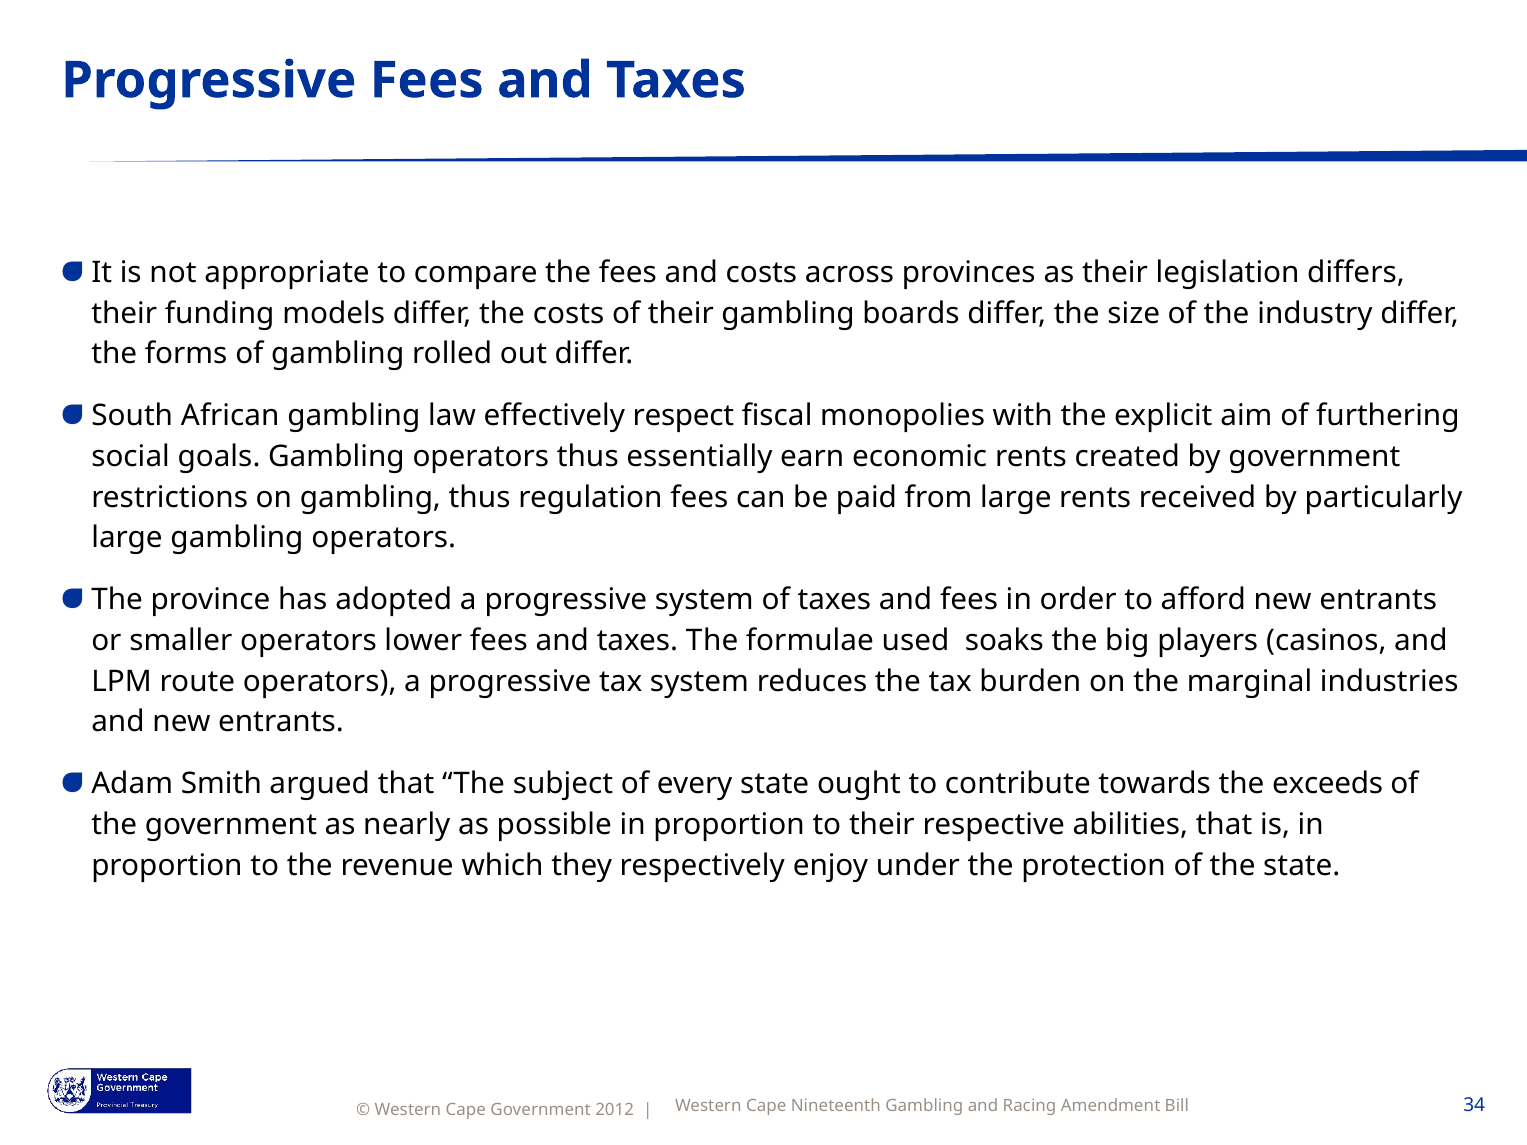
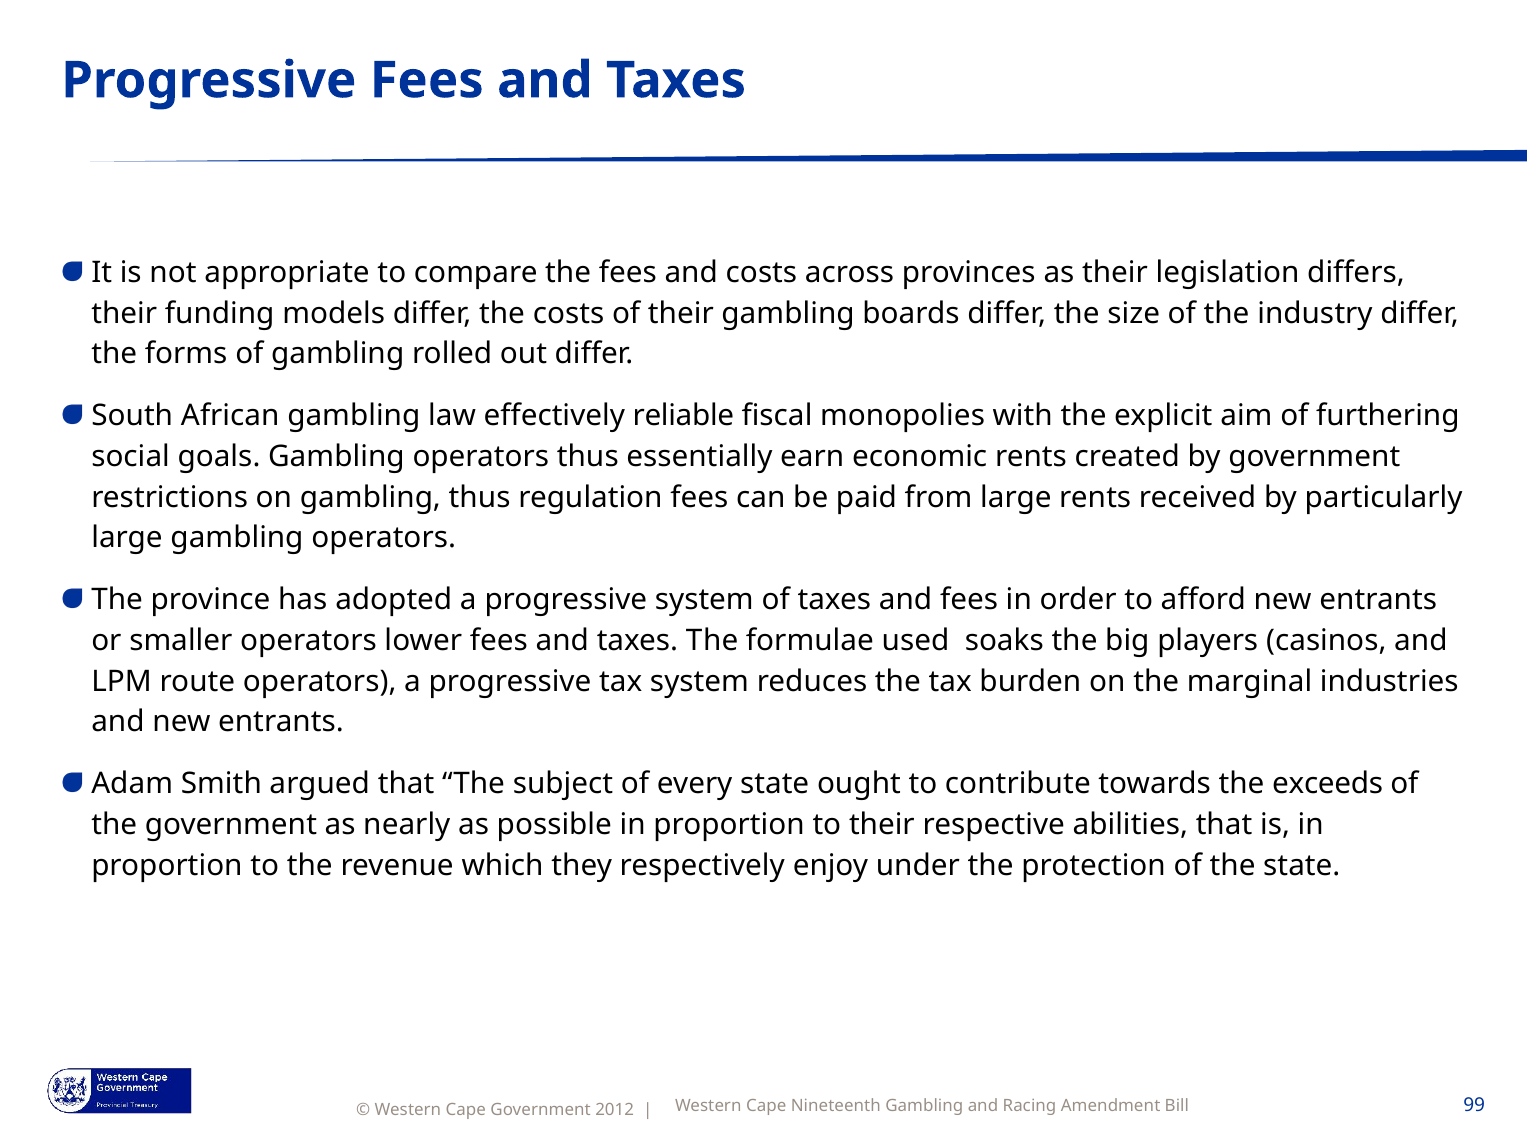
respect: respect -> reliable
34: 34 -> 99
